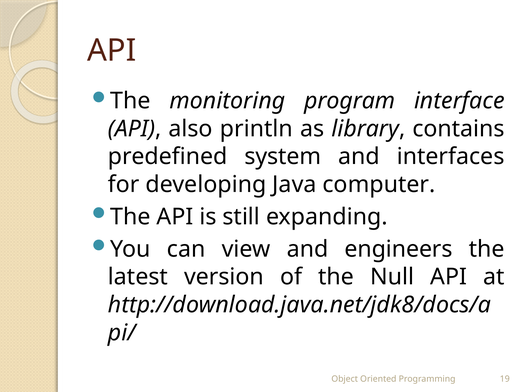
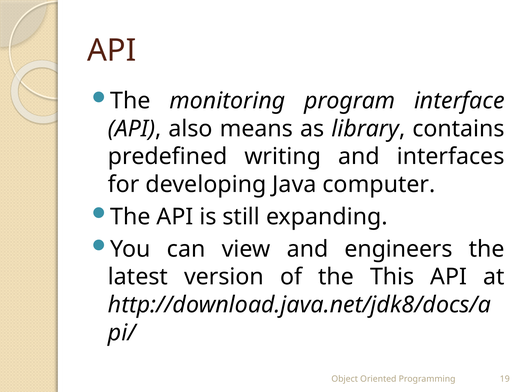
println: println -> means
system: system -> writing
Null: Null -> This
